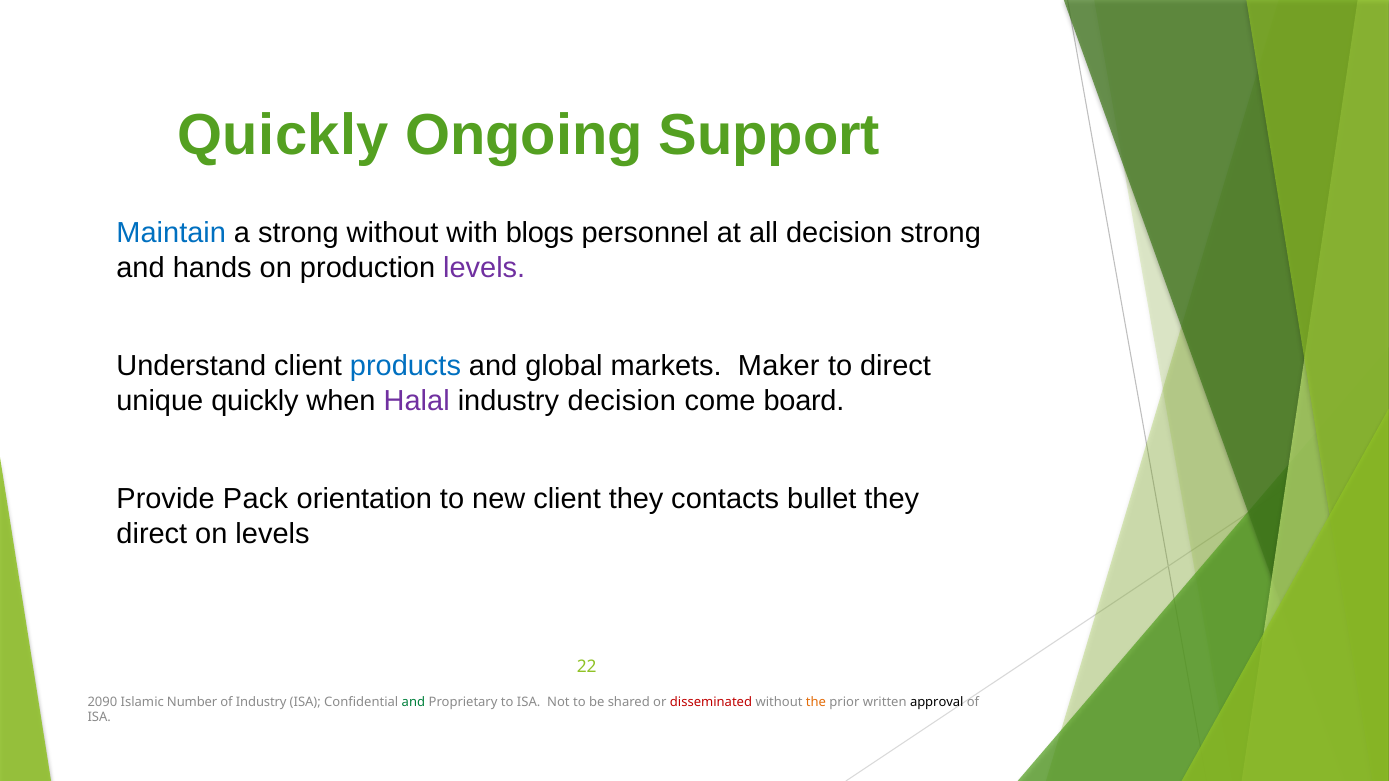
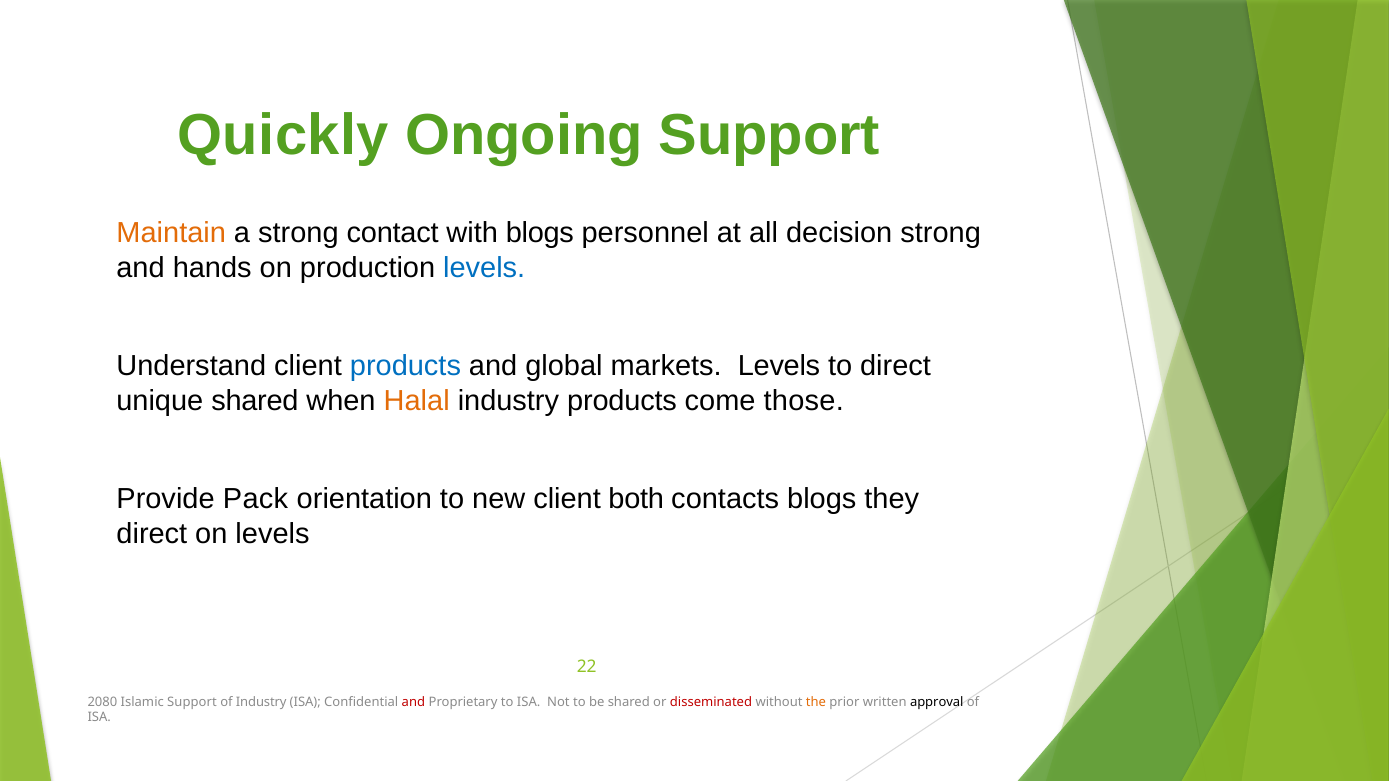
Maintain colour: blue -> orange
strong without: without -> contact
levels at (484, 268) colour: purple -> blue
markets Maker: Maker -> Levels
unique quickly: quickly -> shared
Halal colour: purple -> orange
industry decision: decision -> products
board: board -> those
client they: they -> both
contacts bullet: bullet -> blogs
2090: 2090 -> 2080
Islamic Number: Number -> Support
and at (413, 702) colour: green -> red
